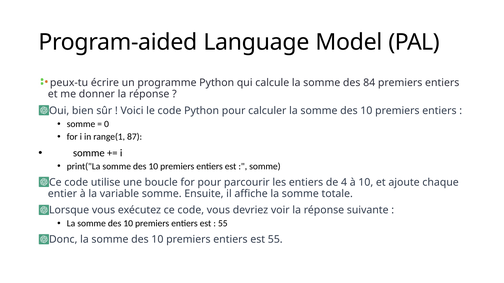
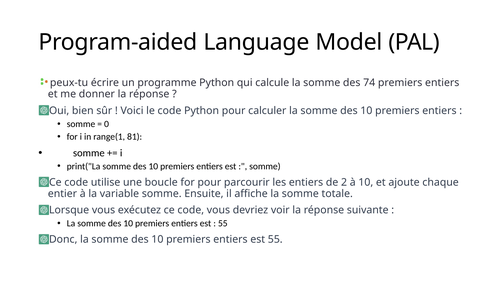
84: 84 -> 74
87: 87 -> 81
4: 4 -> 2
